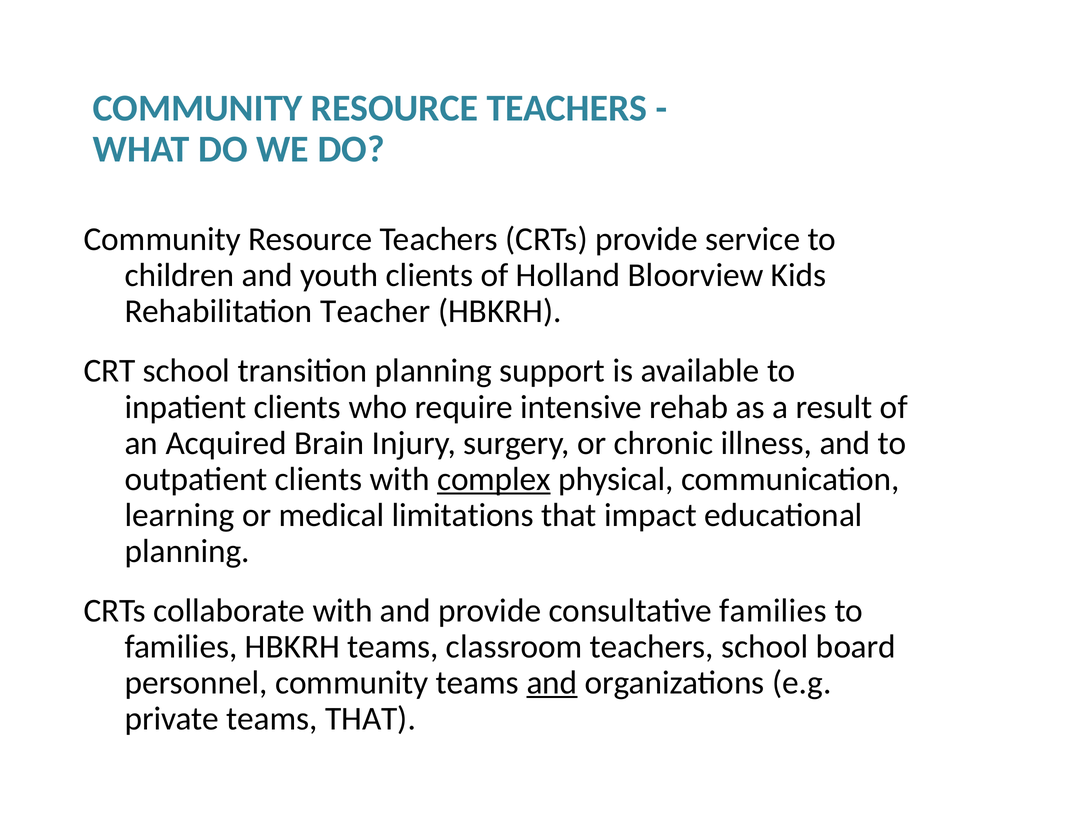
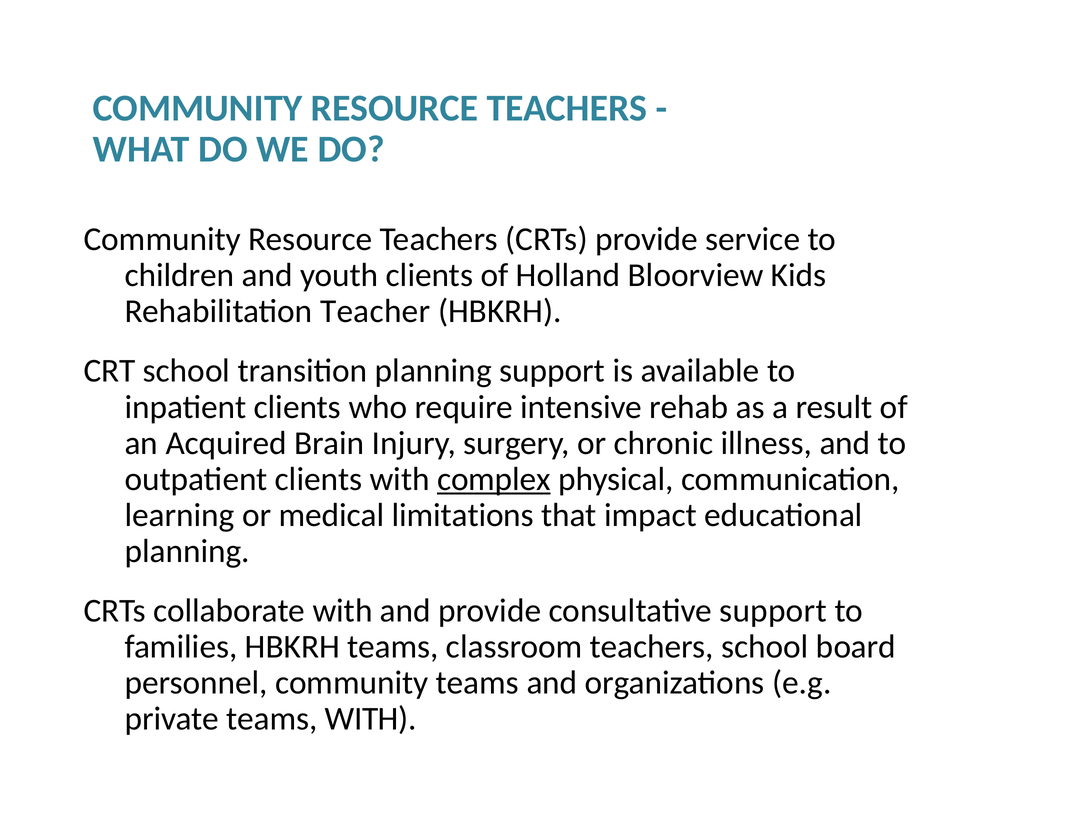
consultative families: families -> support
and at (552, 683) underline: present -> none
teams THAT: THAT -> WITH
